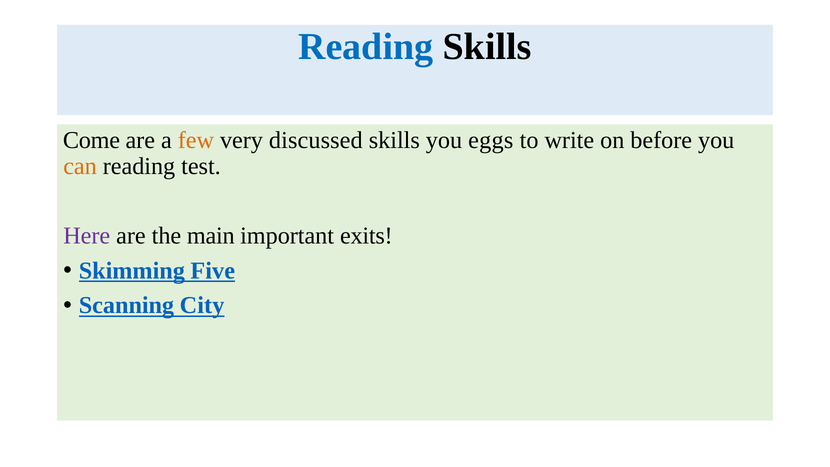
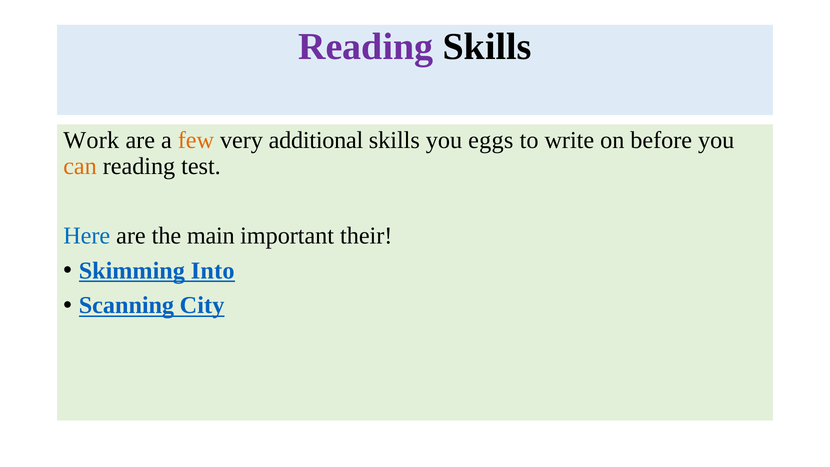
Reading at (366, 47) colour: blue -> purple
Come: Come -> Work
discussed: discussed -> additional
Here colour: purple -> blue
exits: exits -> their
Five: Five -> Into
